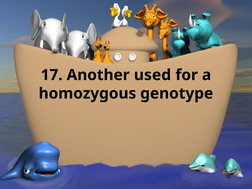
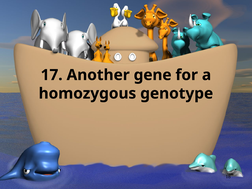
used: used -> gene
